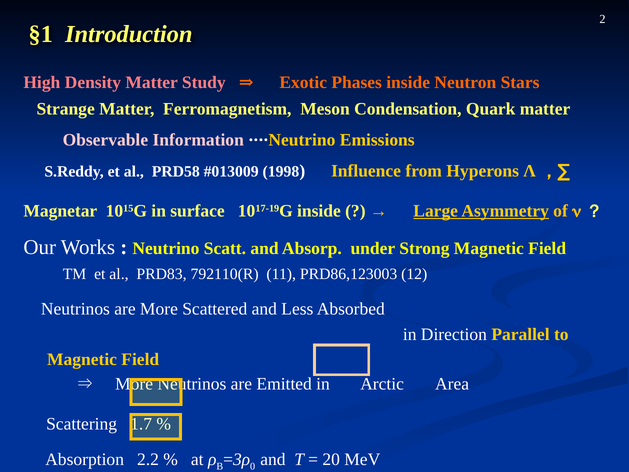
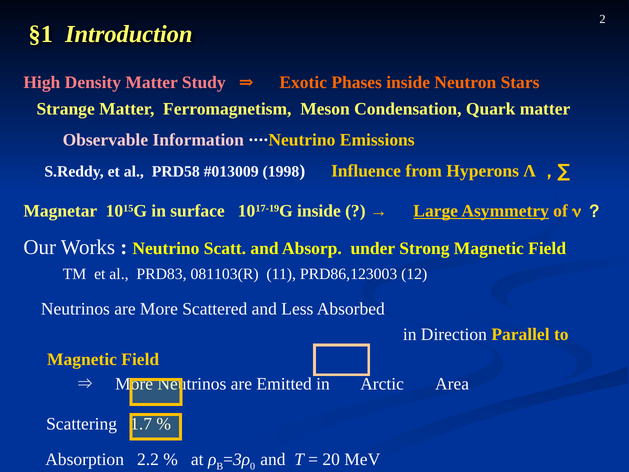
792110(R: 792110(R -> 081103(R
